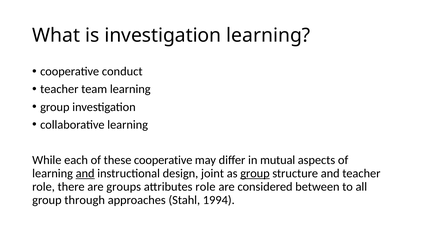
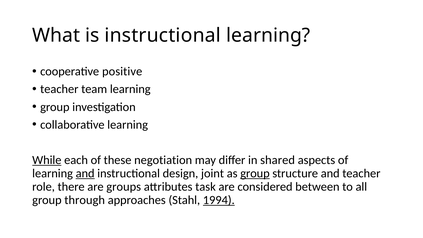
is investigation: investigation -> instructional
conduct: conduct -> positive
While underline: none -> present
these cooperative: cooperative -> negotiation
mutual: mutual -> shared
attributes role: role -> task
1994 underline: none -> present
